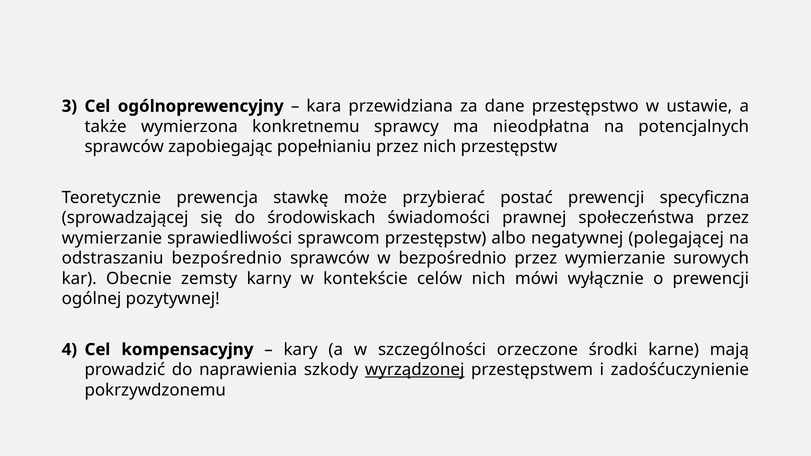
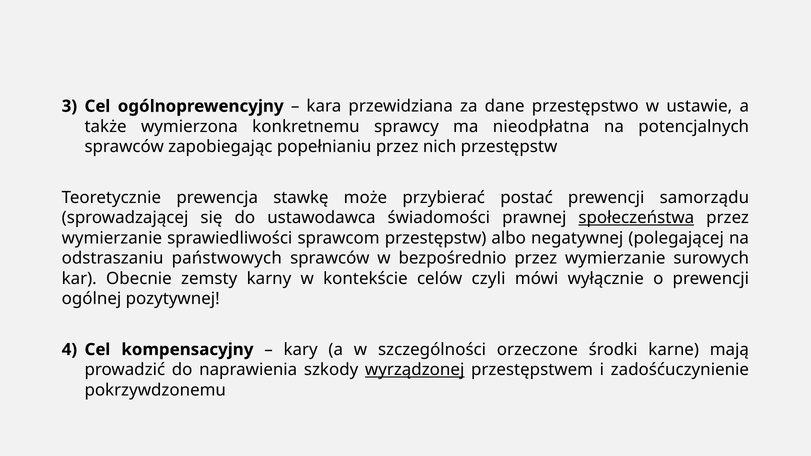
specyficzna: specyficzna -> samorządu
środowiskach: środowiskach -> ustawodawca
społeczeństwa underline: none -> present
odstraszaniu bezpośrednio: bezpośrednio -> państwowych
celów nich: nich -> czyli
